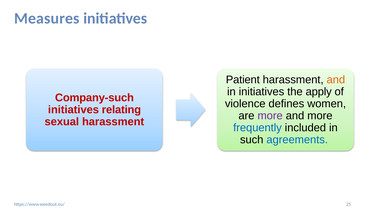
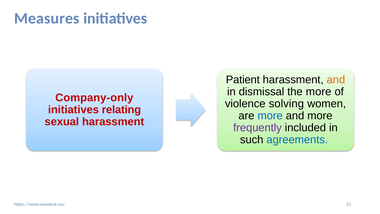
in initiatives: initiatives -> dismissal
the apply: apply -> more
Company-such: Company-such -> Company-only
defines: defines -> solving
more at (270, 116) colour: purple -> blue
frequently colour: blue -> purple
